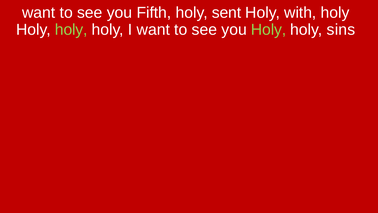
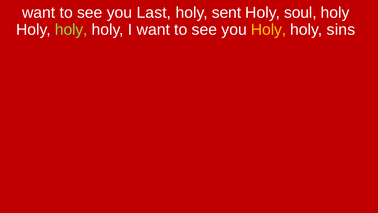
Fifth: Fifth -> Last
with: with -> soul
Holy at (269, 30) colour: light green -> yellow
